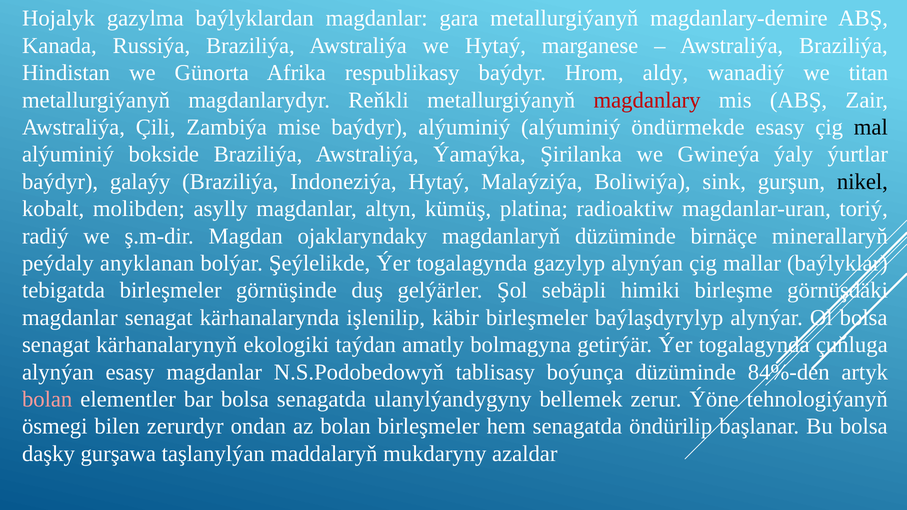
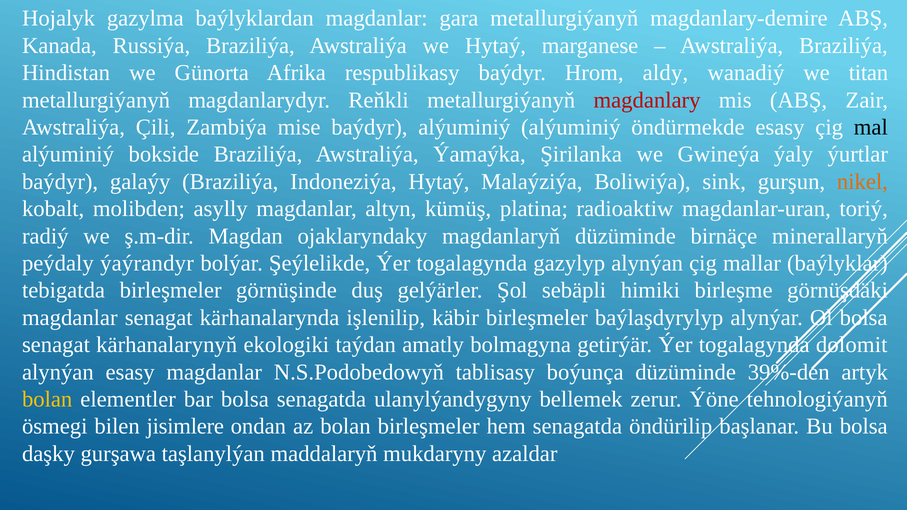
nikel colour: black -> orange
anyklanan: anyklanan -> ýaýrandyr
çuňluga: çuňluga -> dolomit
84%-den: 84%-den -> 39%-den
bolan at (47, 399) colour: pink -> yellow
zerurdyr: zerurdyr -> jisimlere
